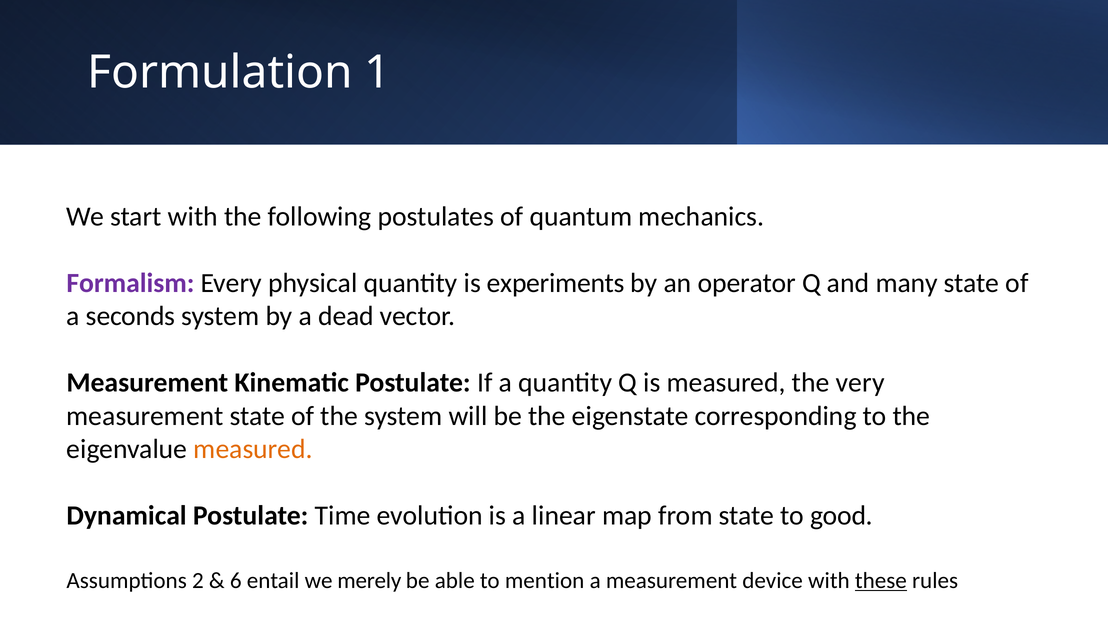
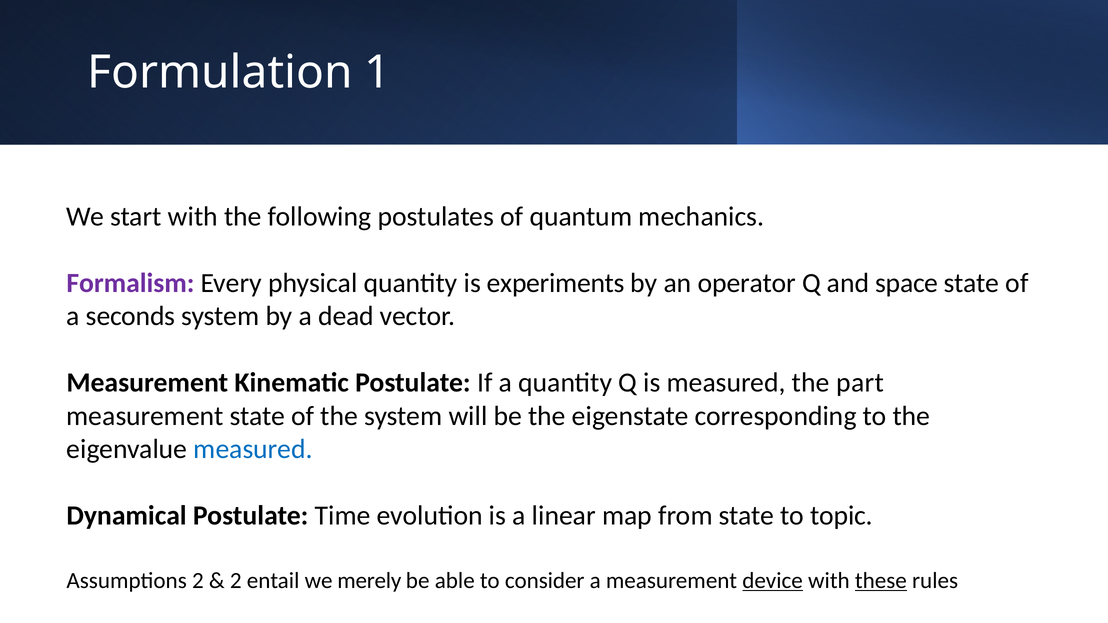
many: many -> space
very: very -> part
measured at (253, 449) colour: orange -> blue
good: good -> topic
6 at (236, 581): 6 -> 2
mention: mention -> consider
device underline: none -> present
